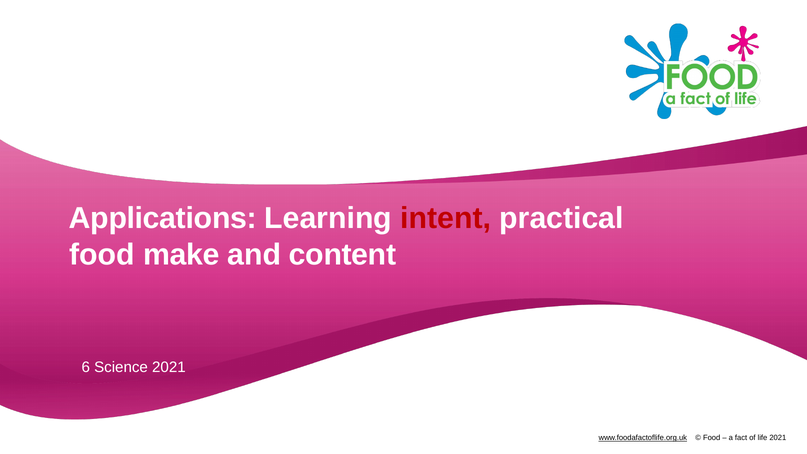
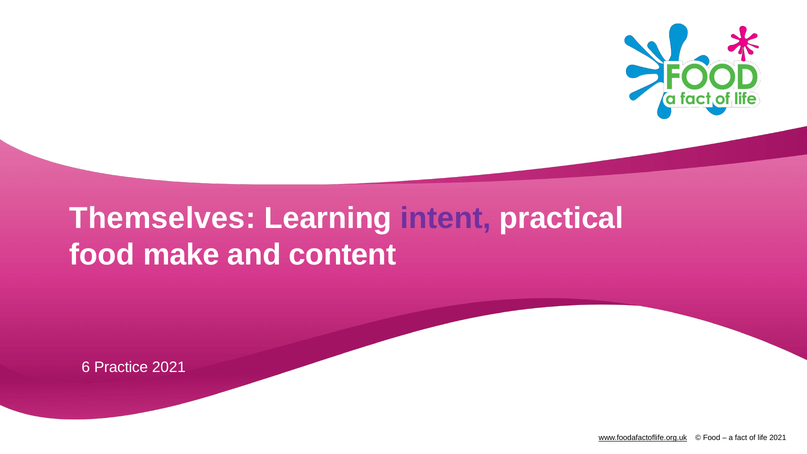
Applications: Applications -> Themselves
intent colour: red -> purple
Science: Science -> Practice
